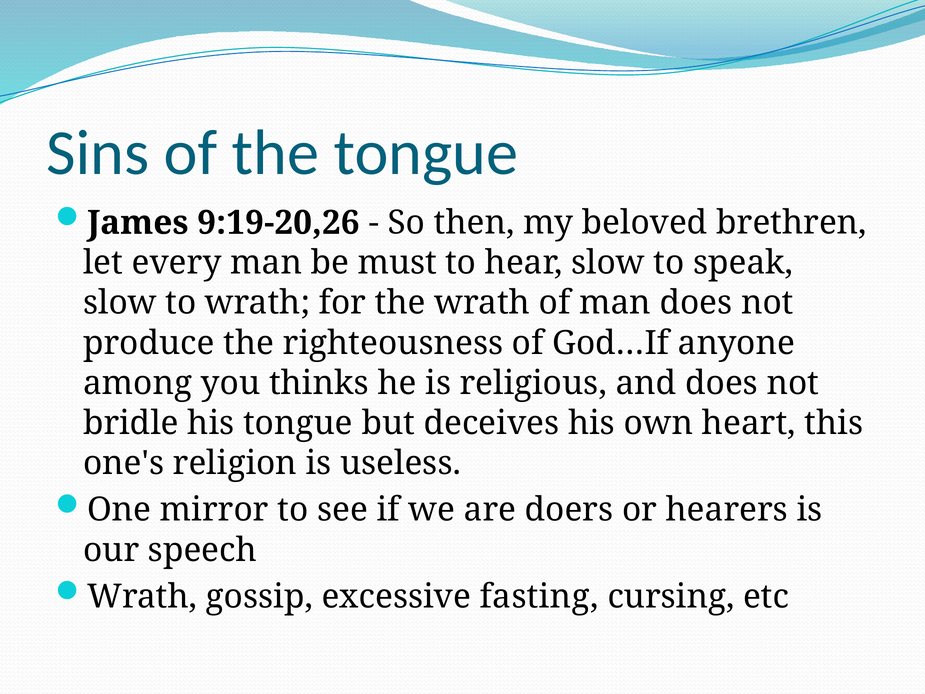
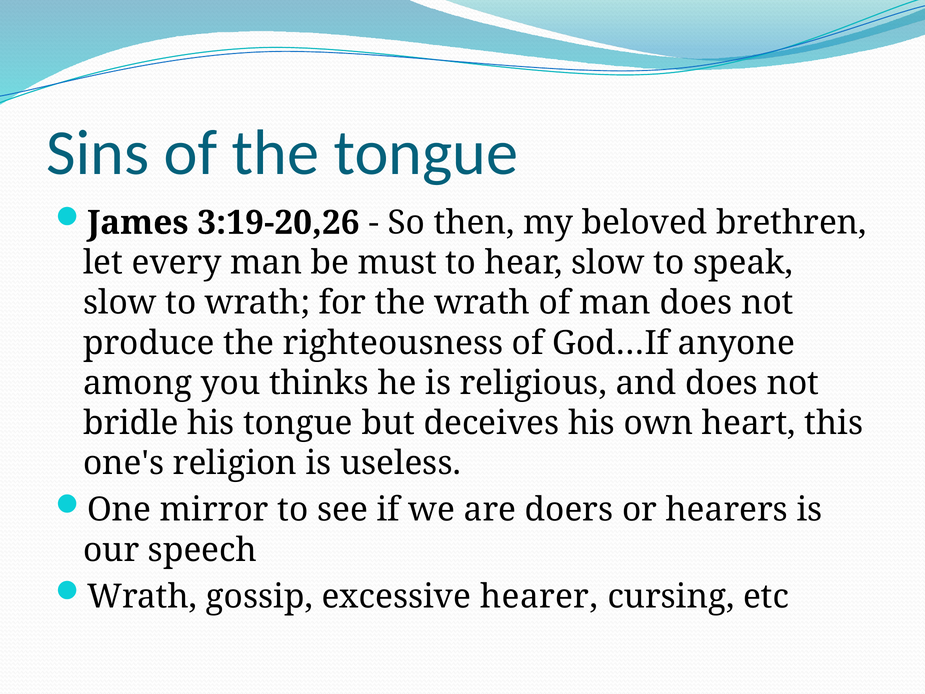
9:19-20,26: 9:19-20,26 -> 3:19-20,26
fasting: fasting -> hearer
